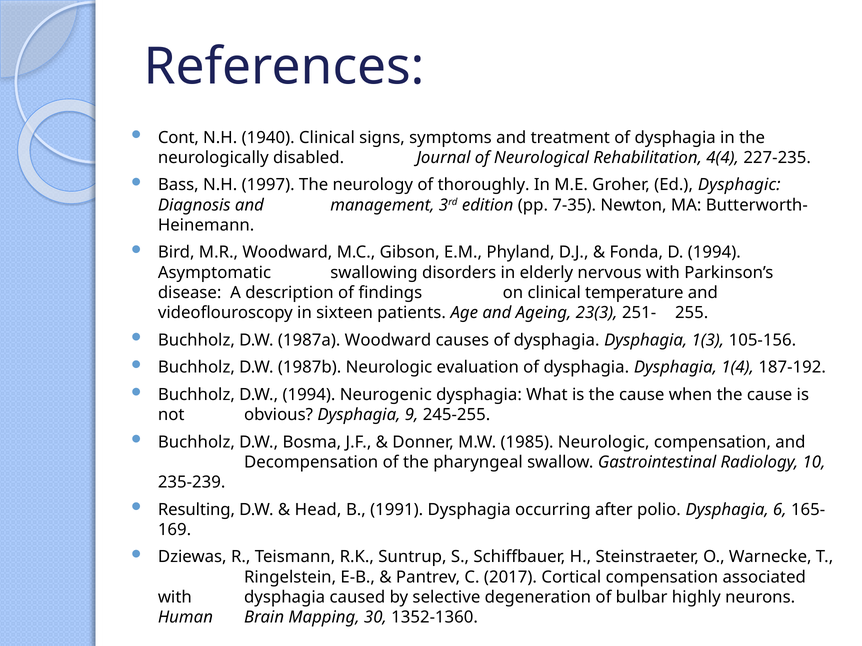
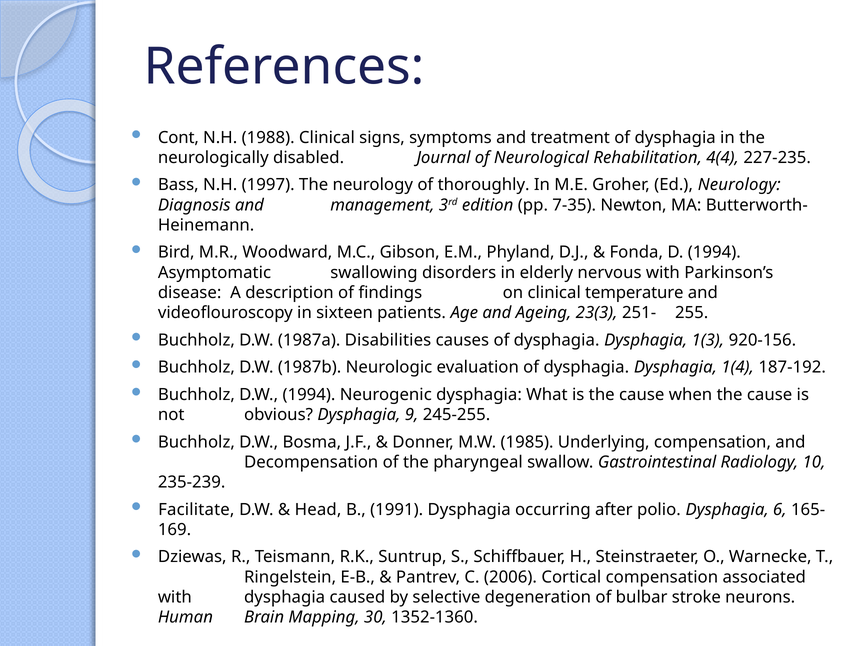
1940: 1940 -> 1988
Ed Dysphagic: Dysphagic -> Neurology
1987a Woodward: Woodward -> Disabilities
105-156: 105-156 -> 920-156
1985 Neurologic: Neurologic -> Underlying
Resulting: Resulting -> Facilitate
2017: 2017 -> 2006
highly: highly -> stroke
